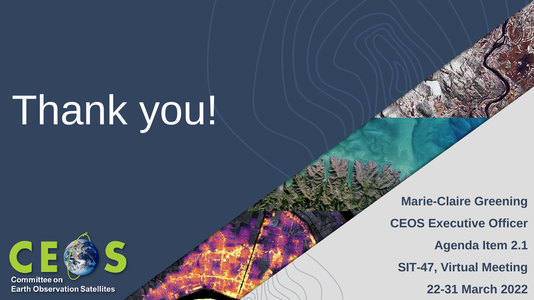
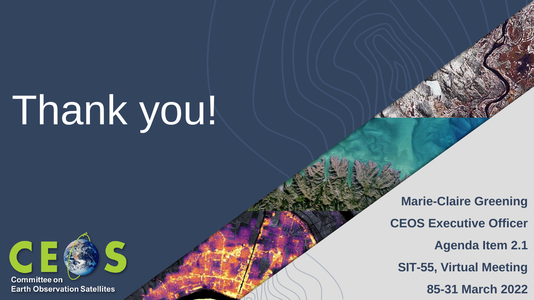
SIT-47: SIT-47 -> SIT-55
22-31: 22-31 -> 85-31
